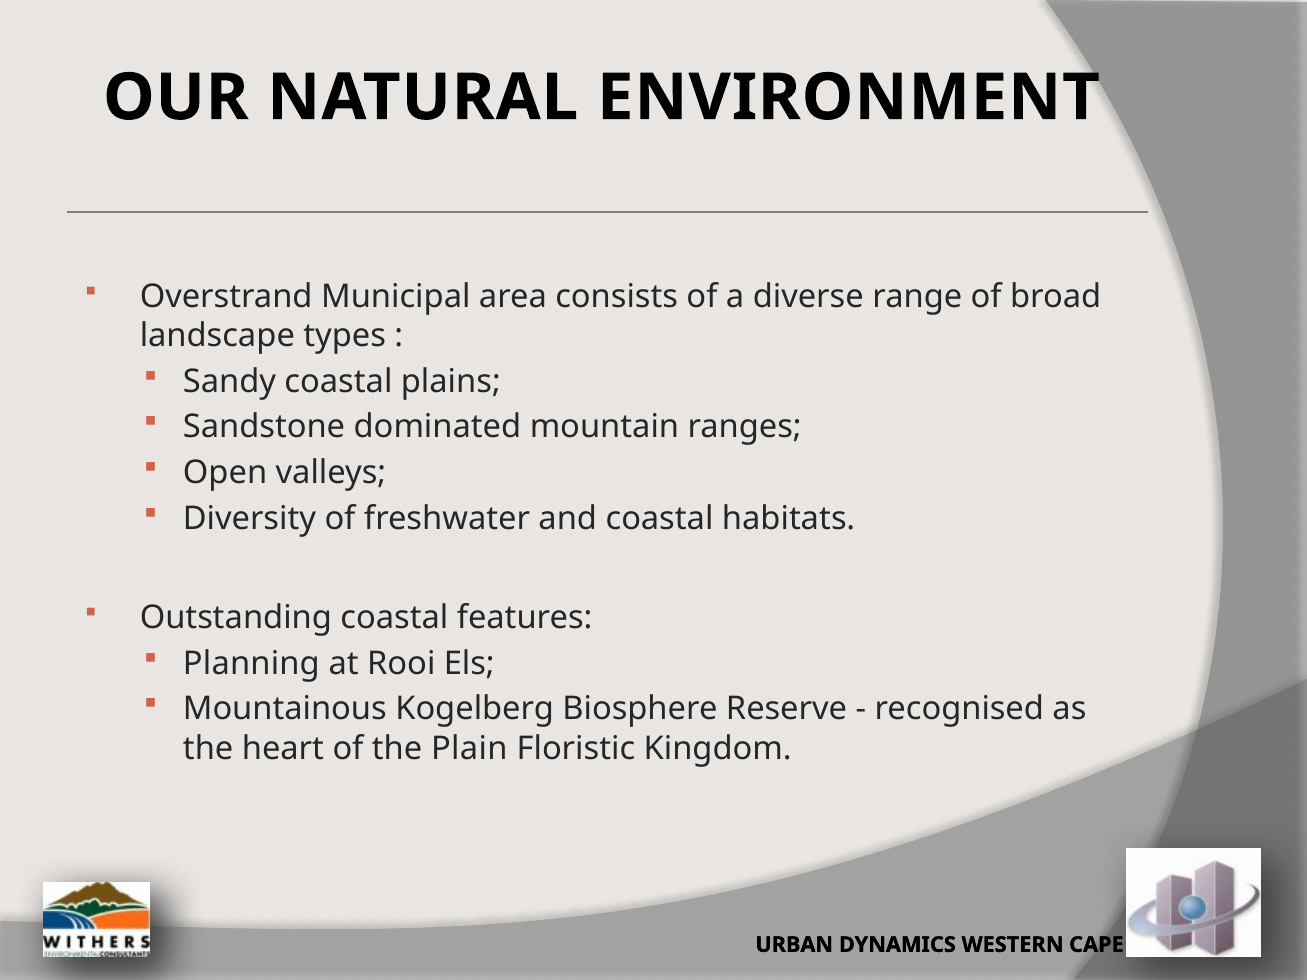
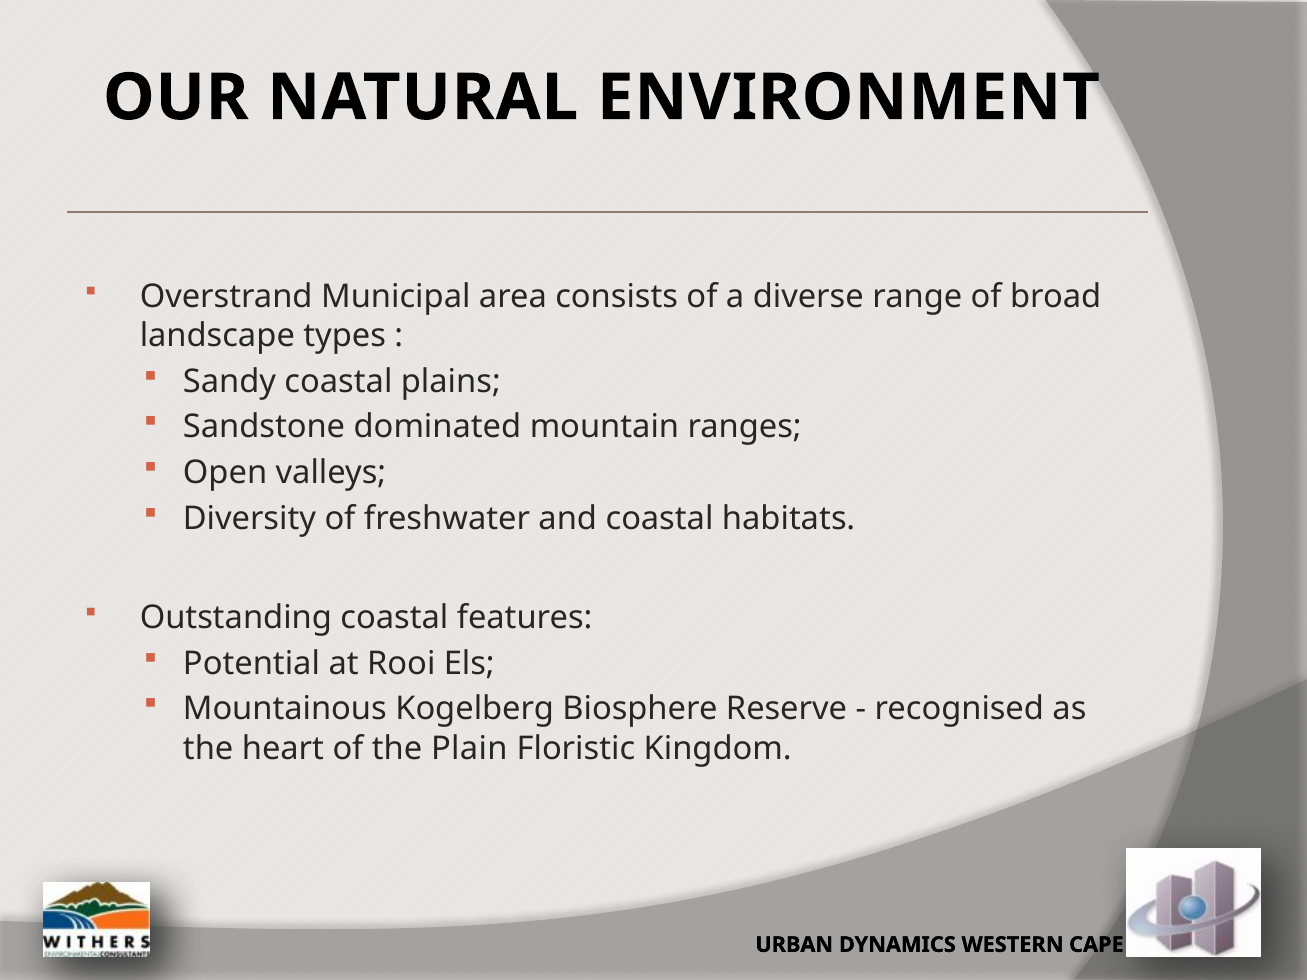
Planning: Planning -> Potential
